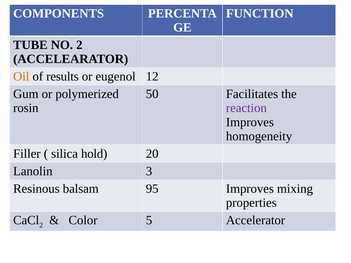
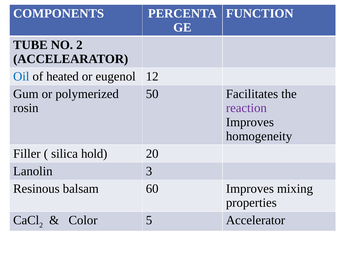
Oil colour: orange -> blue
results: results -> heated
95: 95 -> 60
